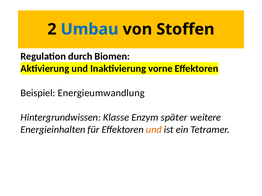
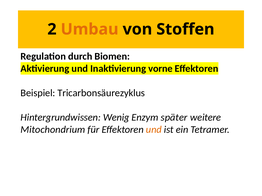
Umbau colour: blue -> orange
Energieumwandlung: Energieumwandlung -> Tricarbonsäurezyklus
Klasse: Klasse -> Wenig
Energieinhalten: Energieinhalten -> Mitochondrium
